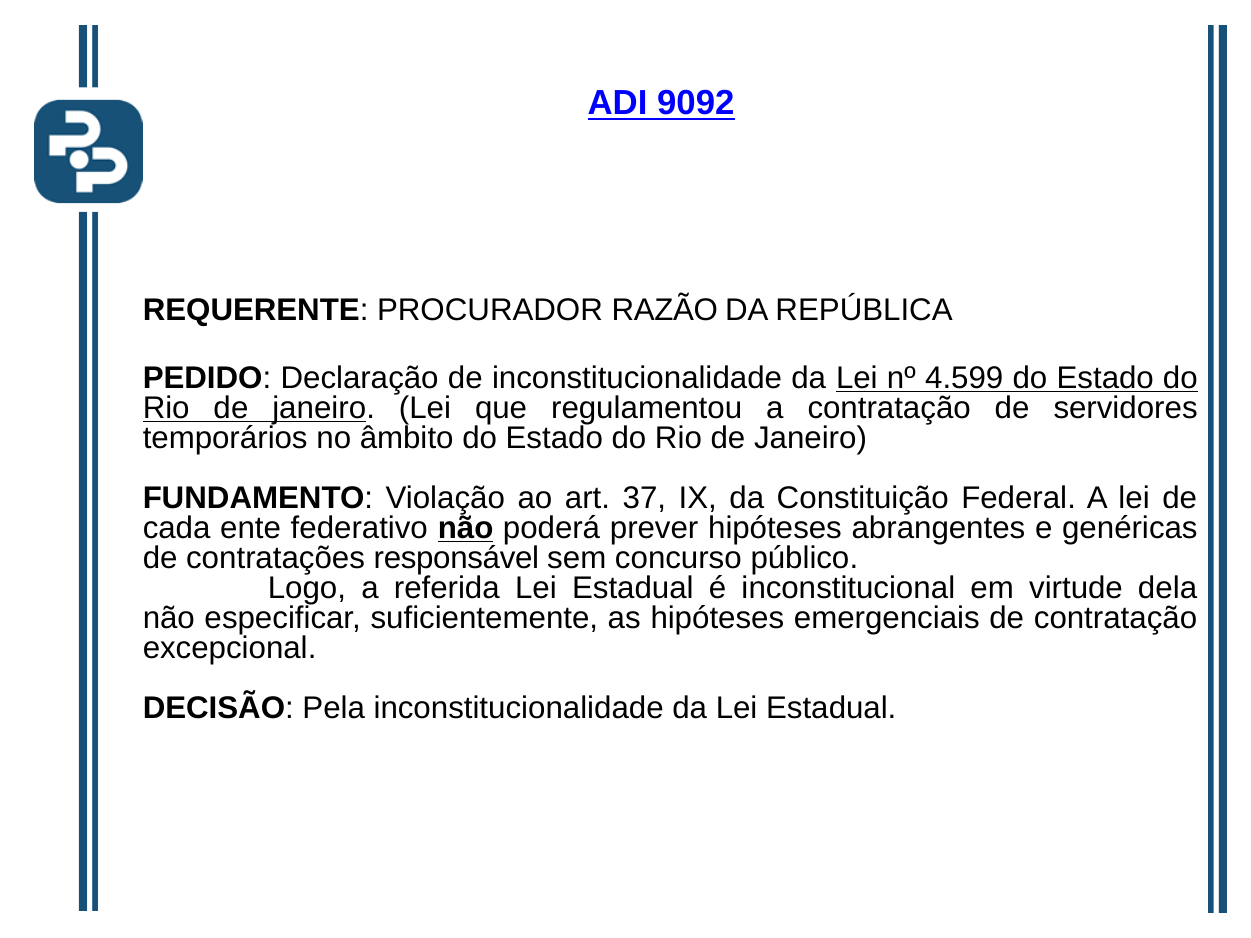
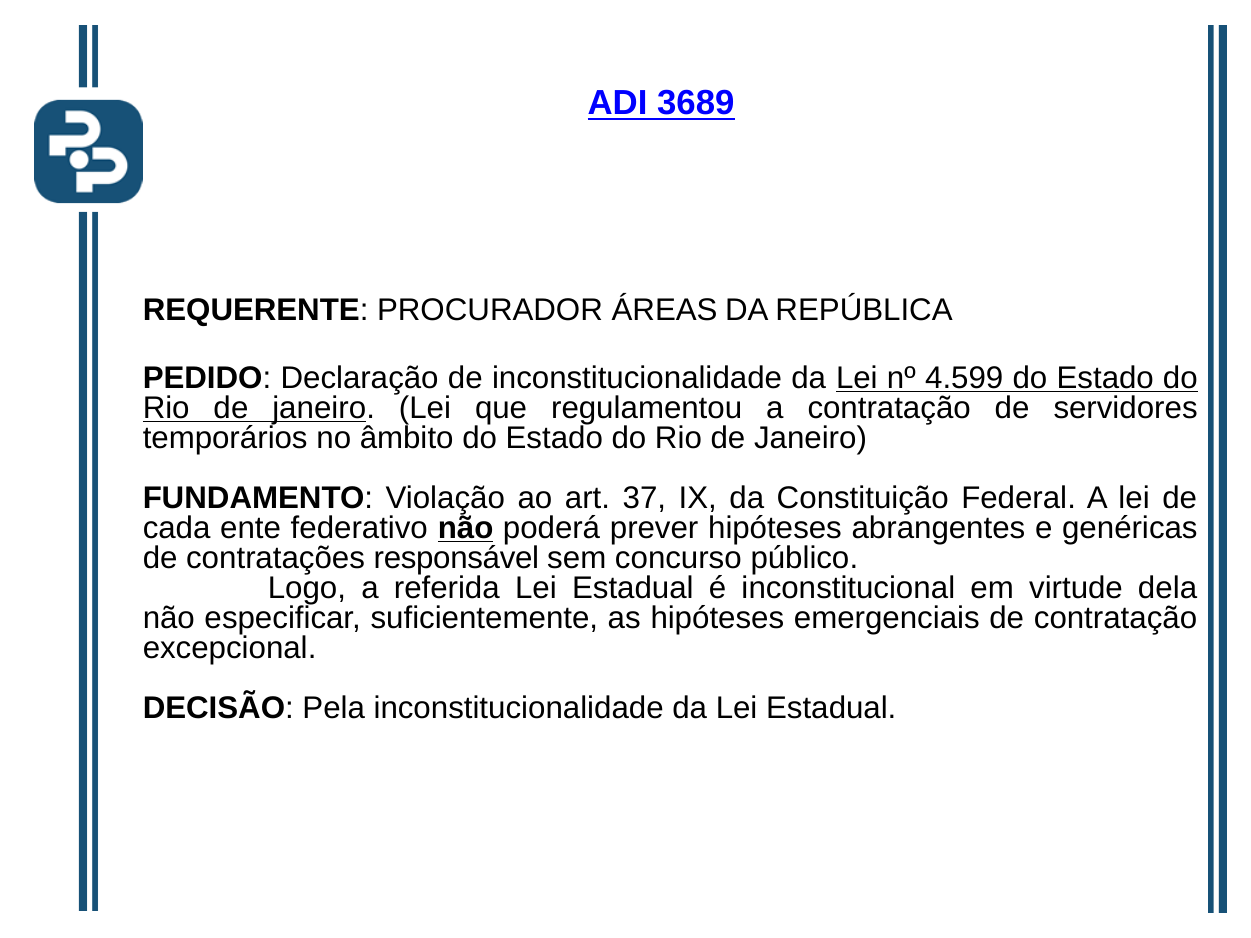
9092: 9092 -> 3689
RAZÃO: RAZÃO -> ÁREAS
